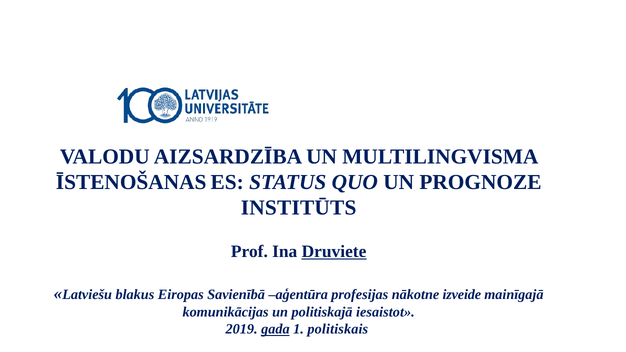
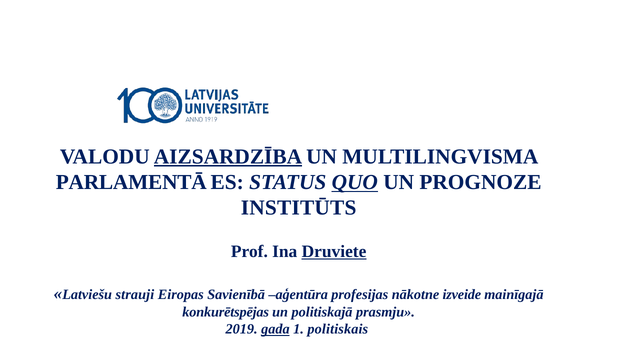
AIZSARDZĪBA underline: none -> present
ĪSTENOŠANAS: ĪSTENOŠANAS -> PARLAMENTĀ
QUO underline: none -> present
blakus: blakus -> strauji
komunikācijas: komunikācijas -> konkurētspējas
iesaistot: iesaistot -> prasmju
